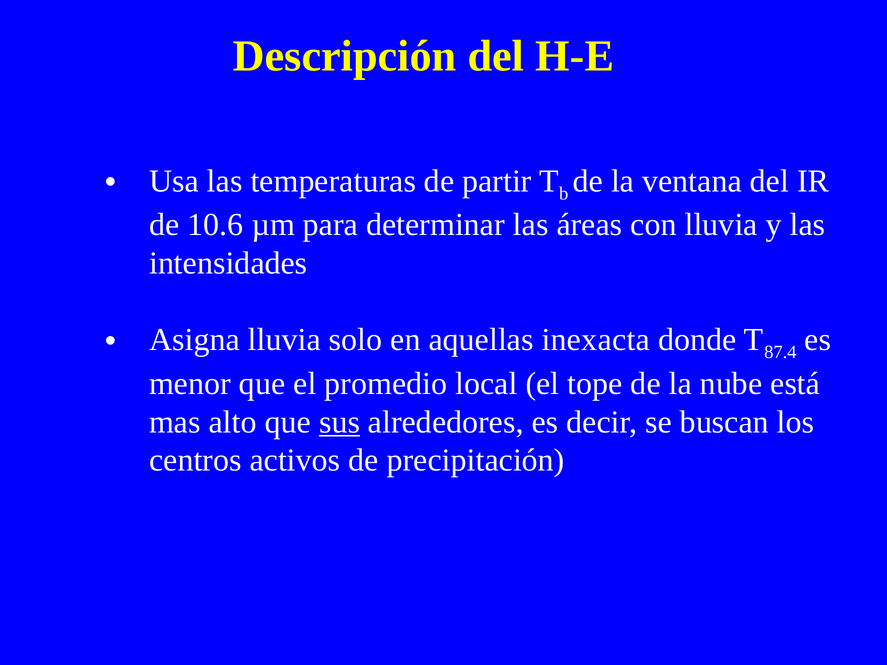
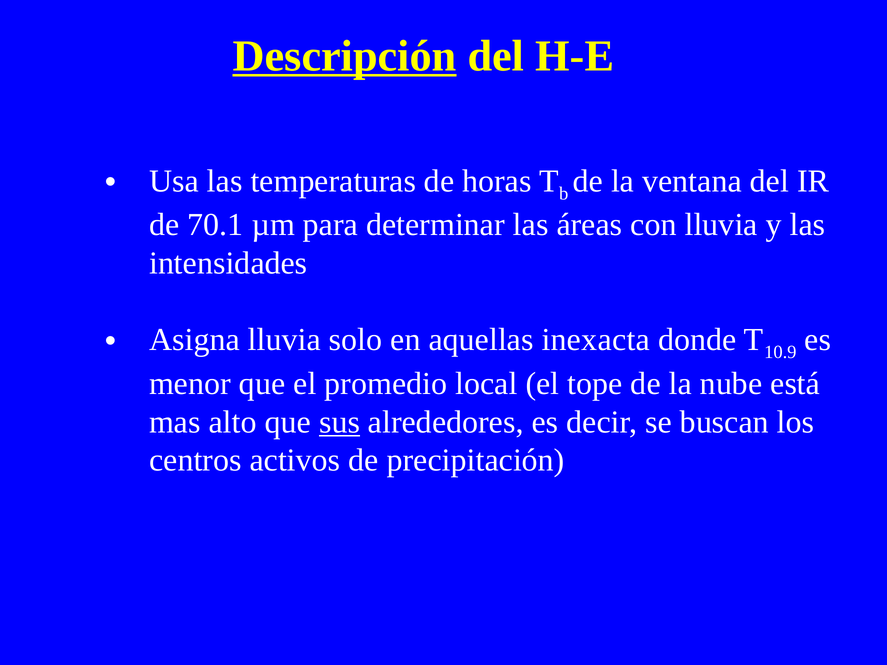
Descripción underline: none -> present
partir: partir -> horas
10.6: 10.6 -> 70.1
87.4: 87.4 -> 10.9
